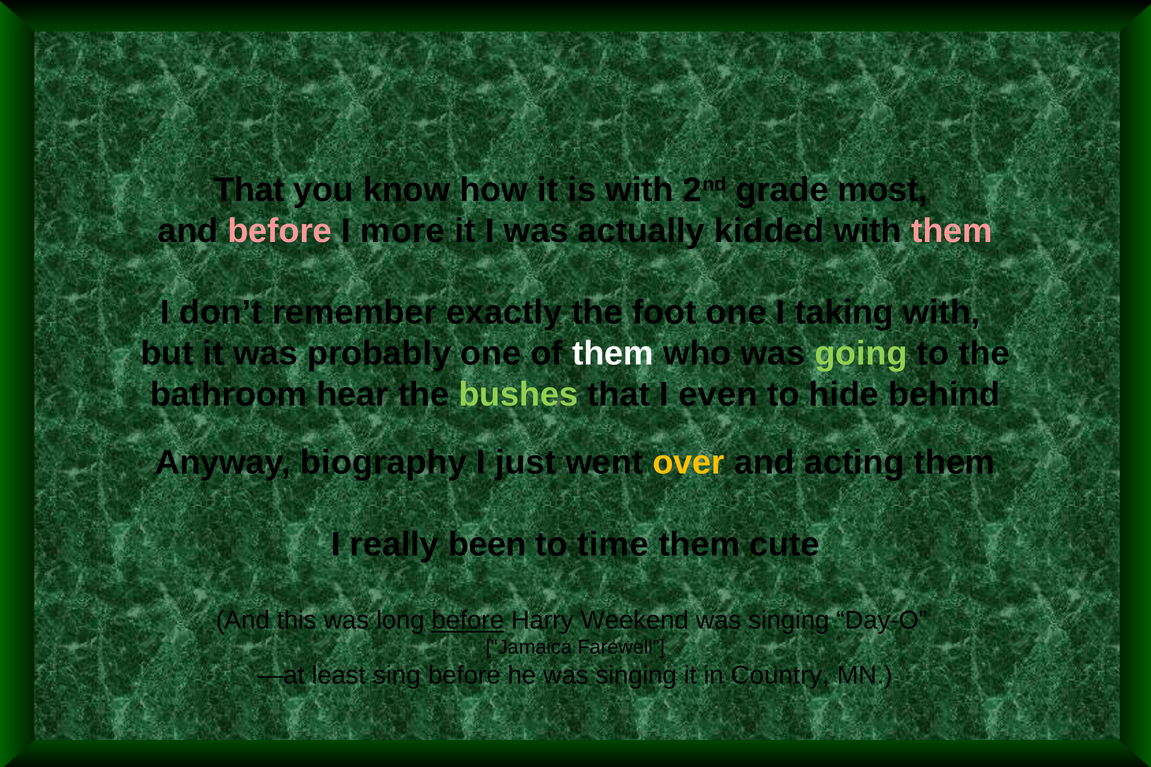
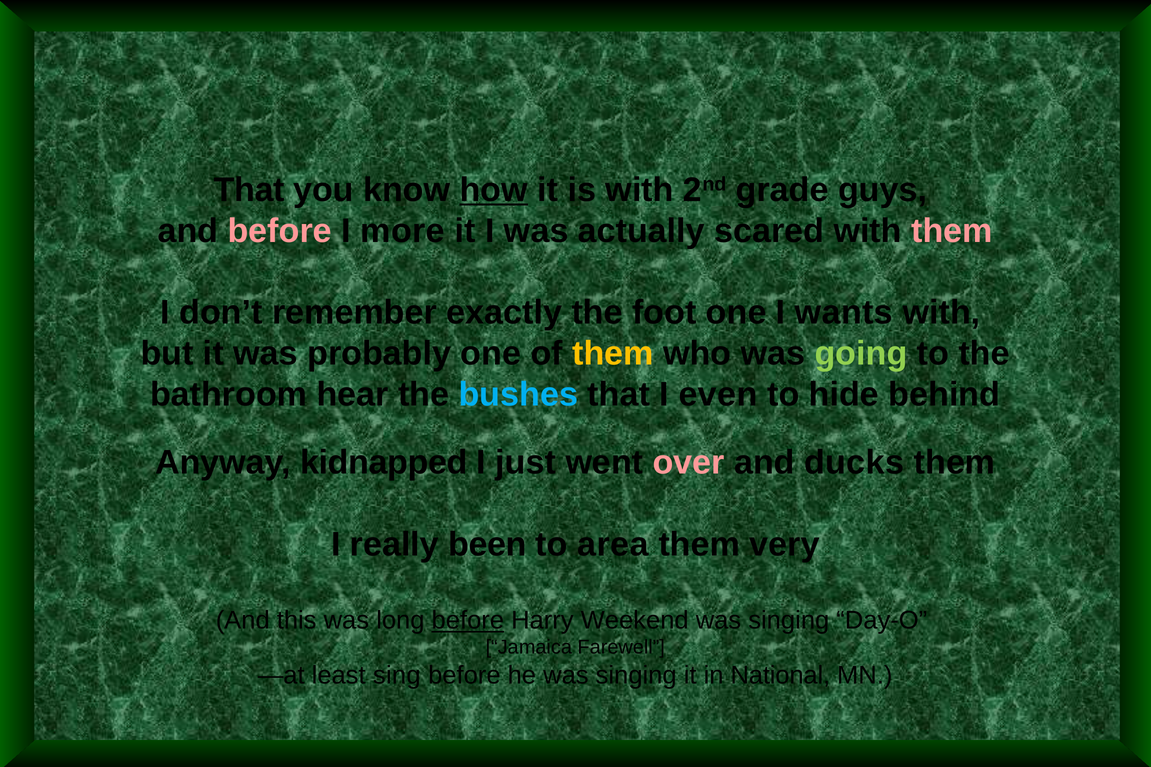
how underline: none -> present
most: most -> guys
kidded: kidded -> scared
taking: taking -> wants
them at (613, 354) colour: white -> yellow
bushes colour: light green -> light blue
biography: biography -> kidnapped
over colour: yellow -> pink
acting: acting -> ducks
time: time -> area
cute: cute -> very
Country: Country -> National
